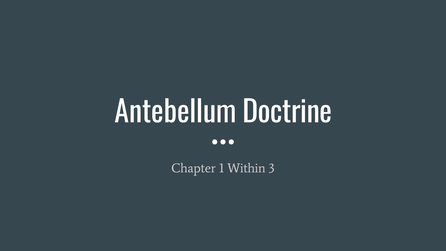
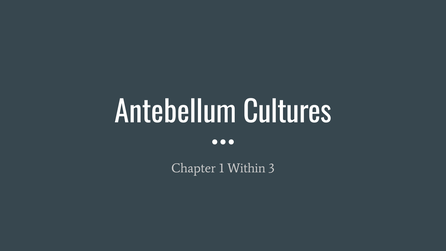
Doctrine: Doctrine -> Cultures
